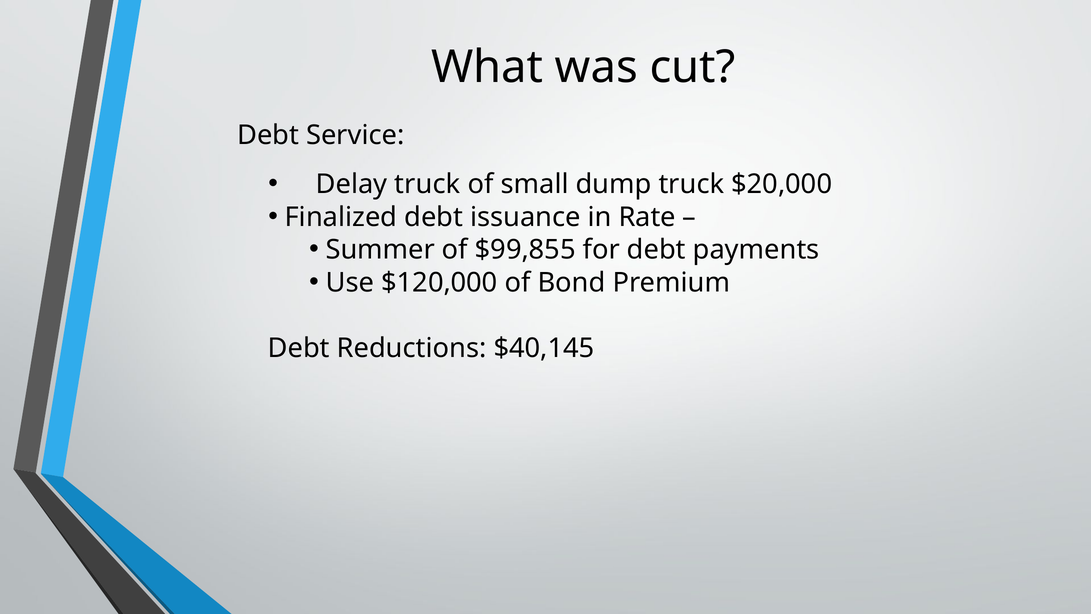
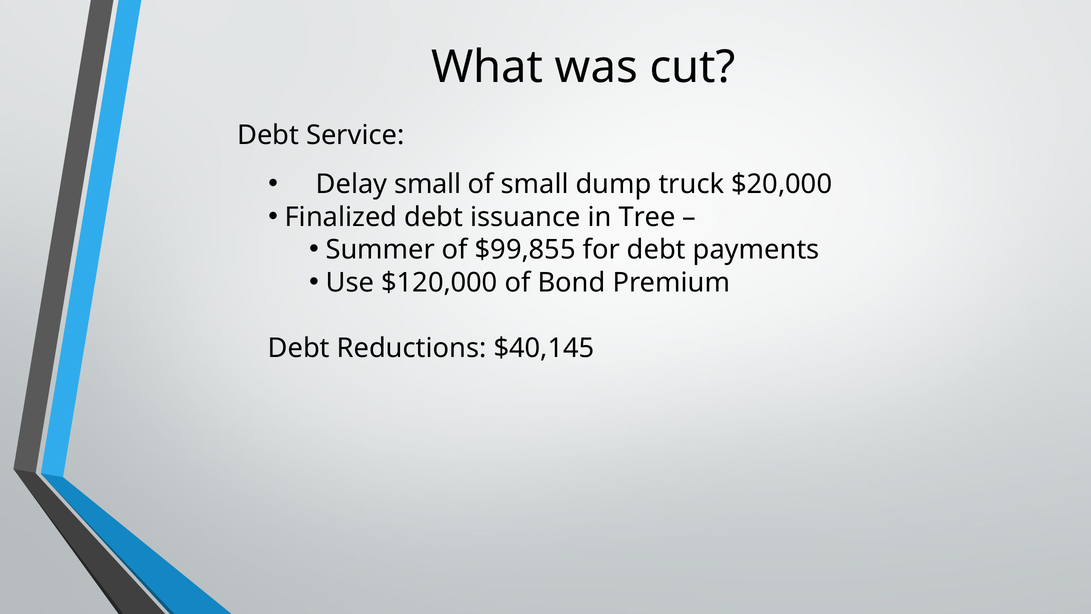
Delay truck: truck -> small
Rate: Rate -> Tree
